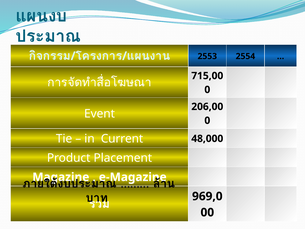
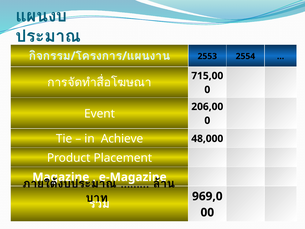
Current: Current -> Achieve
